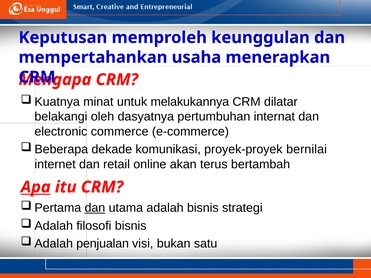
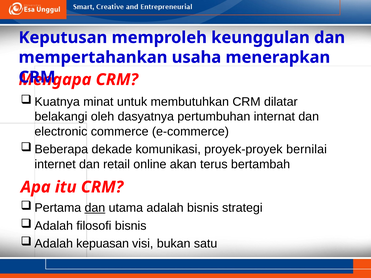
melakukannya: melakukannya -> membutuhkan
Apa underline: present -> none
penjualan: penjualan -> kepuasan
